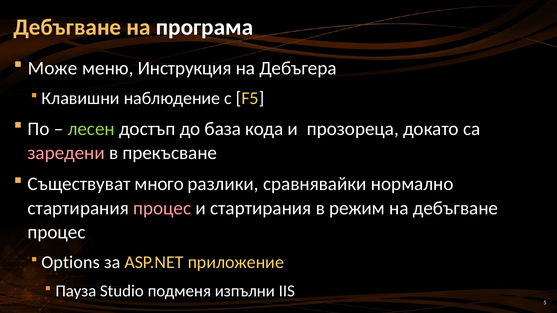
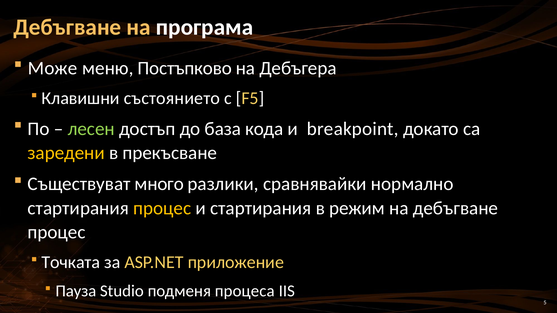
Инструкция: Инструкция -> Постъпково
наблюдение: наблюдение -> състоянието
прозореца: прозореца -> breakpoint
заредени colour: pink -> yellow
процес at (162, 208) colour: pink -> yellow
Options: Options -> Точката
изпълни: изпълни -> процеса
